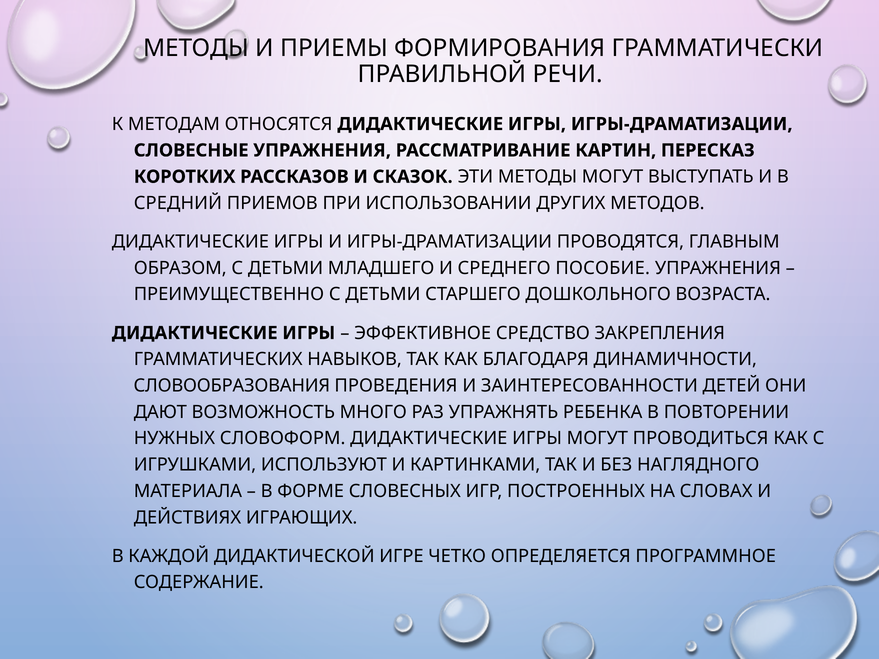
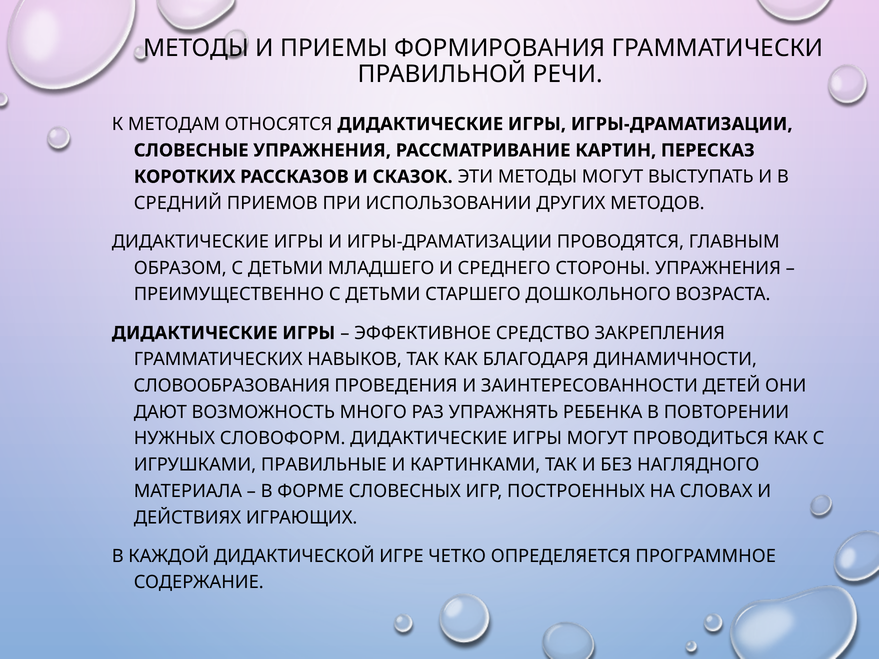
ПОСОБИЕ: ПОСОБИЕ -> СТОРОНЫ
ИСПОЛЬЗУЮТ: ИСПОЛЬЗУЮТ -> ПРАВИЛЬНЫЕ
